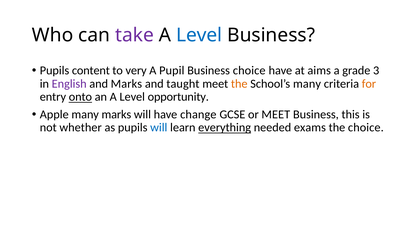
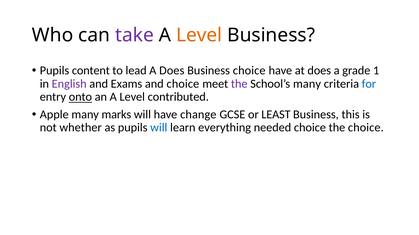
Level at (199, 35) colour: blue -> orange
very: very -> lead
A Pupil: Pupil -> Does
at aims: aims -> does
3: 3 -> 1
and Marks: Marks -> Exams
and taught: taught -> choice
the at (239, 84) colour: orange -> purple
for colour: orange -> blue
opportunity: opportunity -> contributed
or MEET: MEET -> LEAST
everything underline: present -> none
needed exams: exams -> choice
